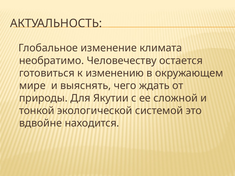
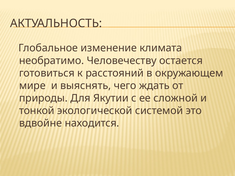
изменению: изменению -> расстояний
